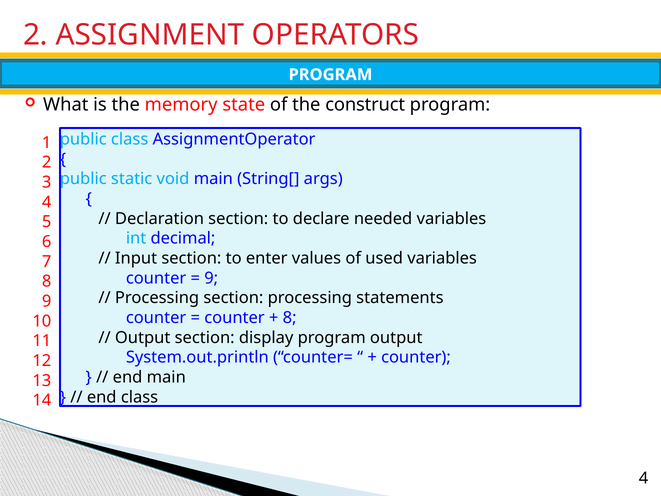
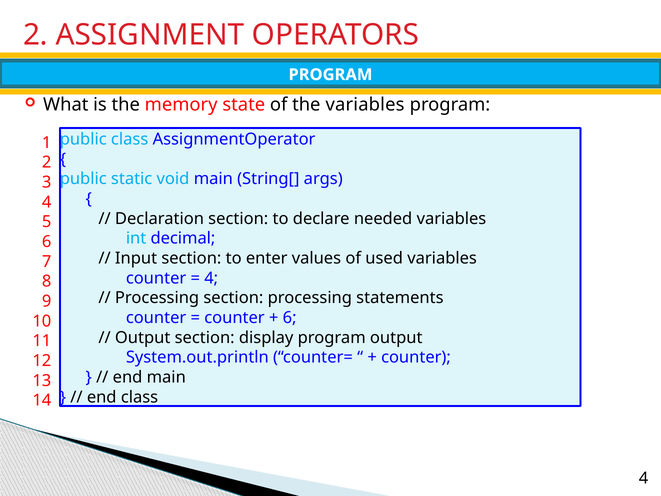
the construct: construct -> variables
9 at (211, 278): 9 -> 4
8 at (290, 318): 8 -> 6
